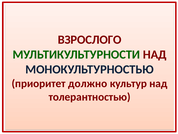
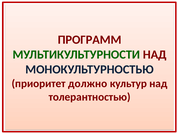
ВЗРОСЛОГО: ВЗРОСЛОГО -> ПРОГРАММ
